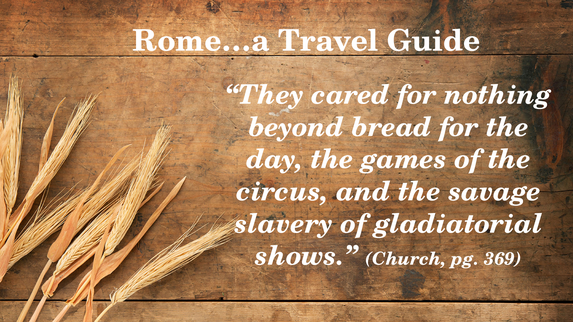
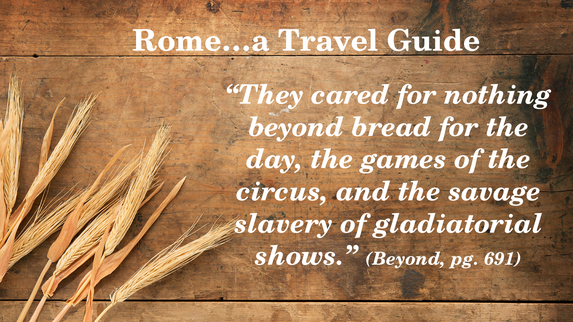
shows Church: Church -> Beyond
369: 369 -> 691
